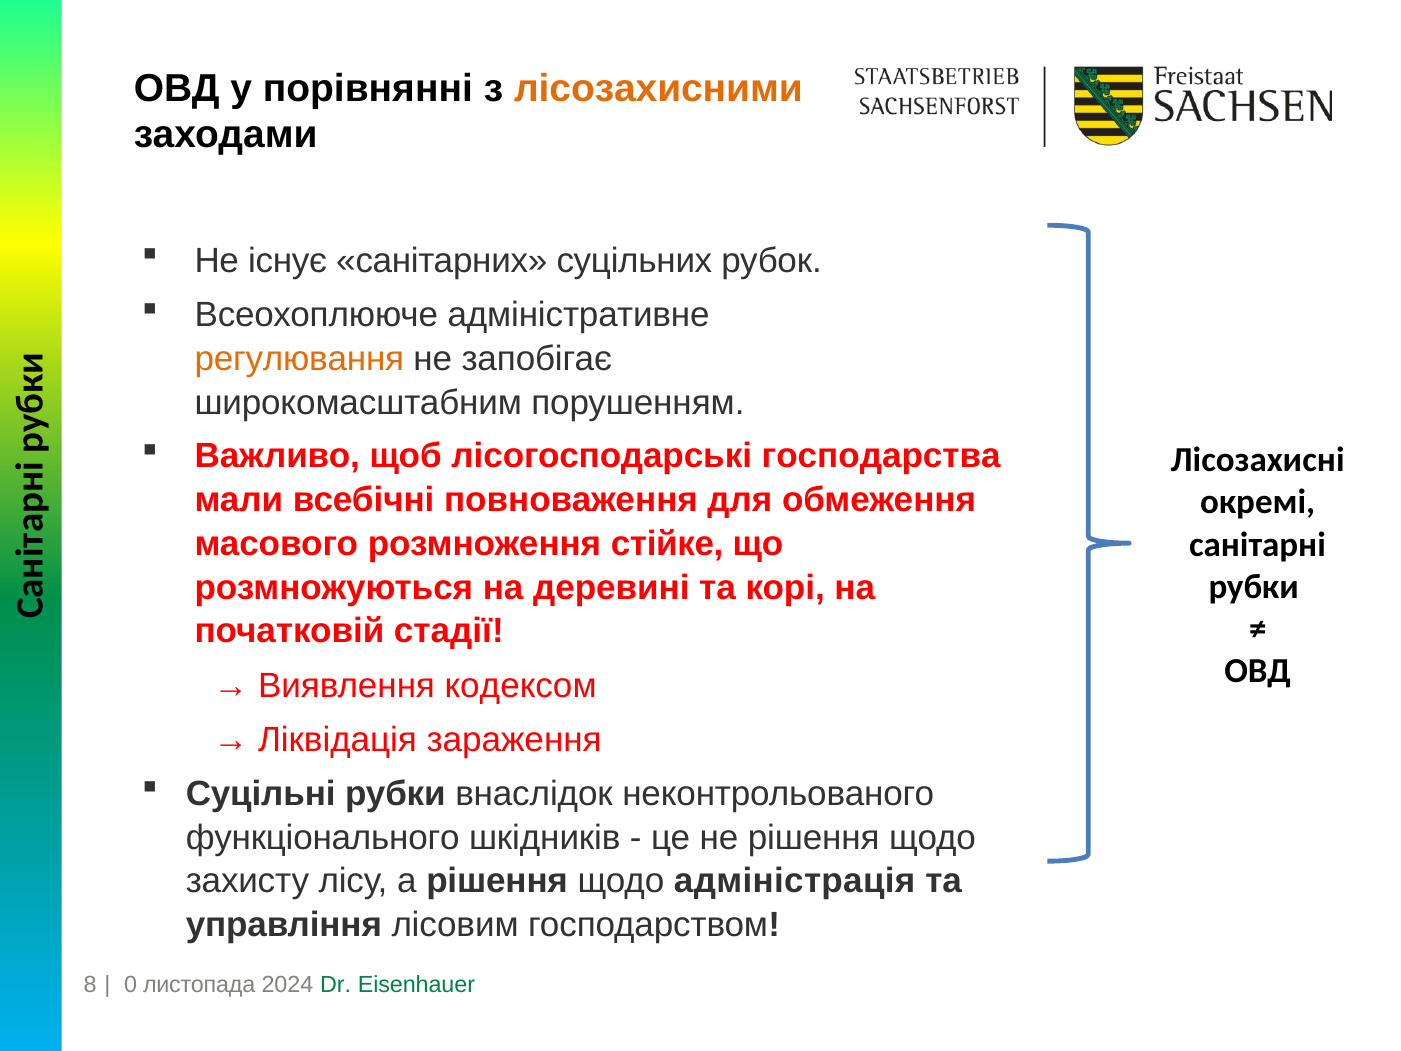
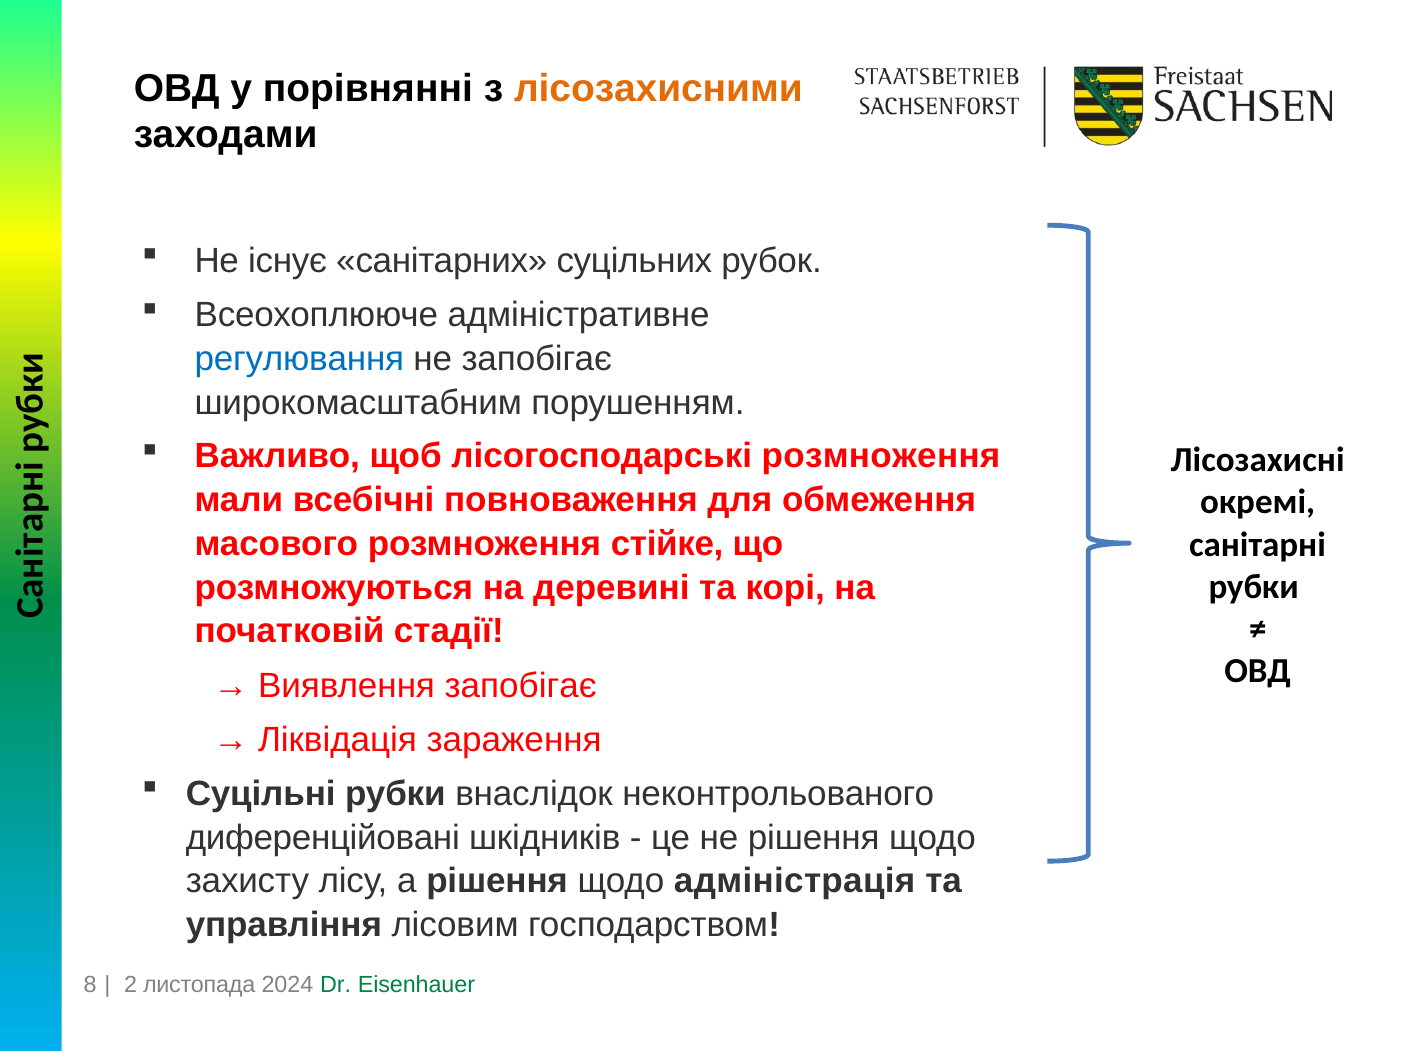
регулювання colour: orange -> blue
лісогосподарські господарства: господарства -> розмноження
Виявлення кодексом: кодексом -> запобігає
функціонального: функціонального -> диференційованi
0: 0 -> 2
